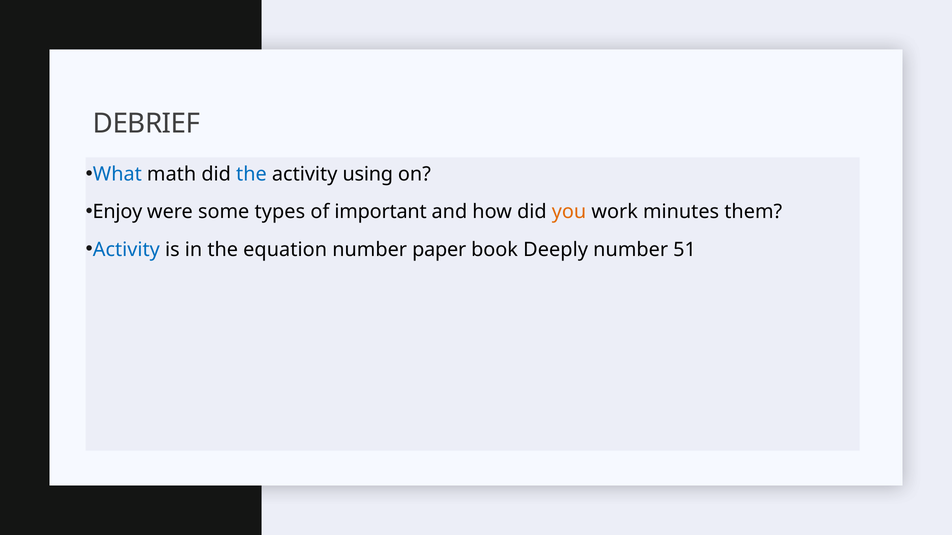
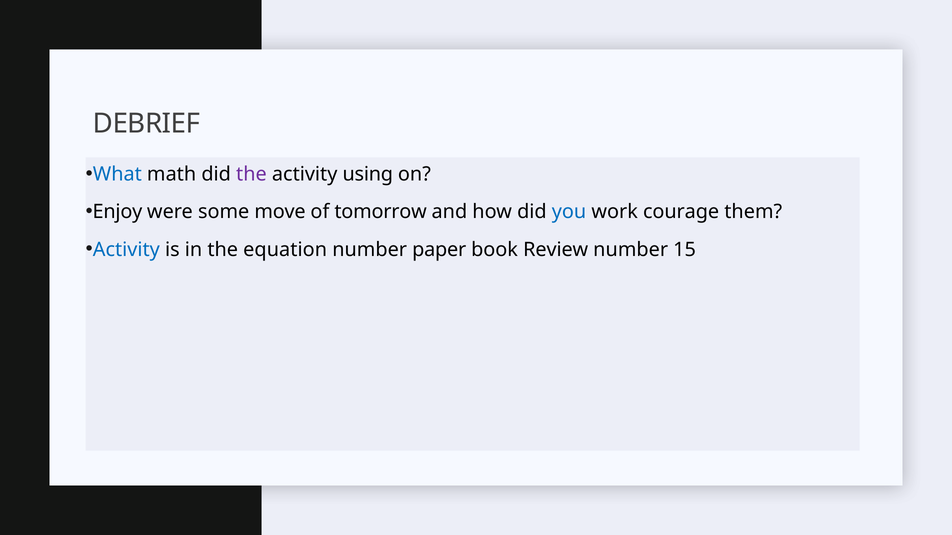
the at (251, 174) colour: blue -> purple
types: types -> move
important: important -> tomorrow
you colour: orange -> blue
minutes: minutes -> courage
Deeply: Deeply -> Review
51: 51 -> 15
